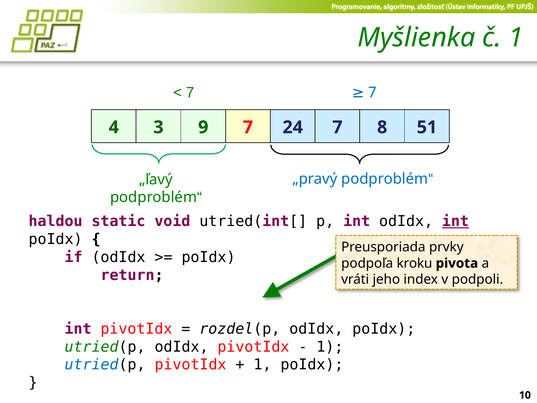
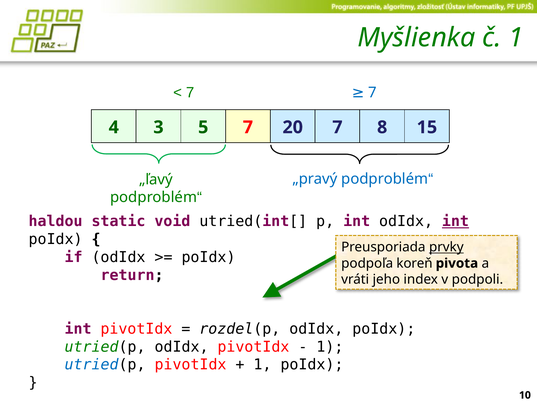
9: 9 -> 5
24: 24 -> 20
51: 51 -> 15
prvky underline: none -> present
kroku: kroku -> koreň
